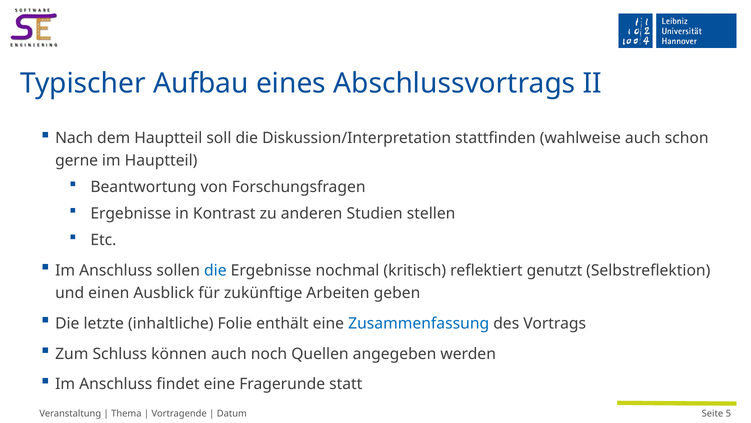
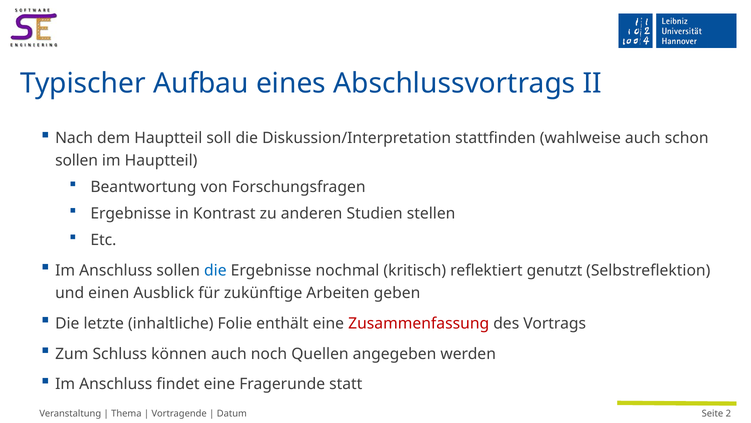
gerne at (77, 161): gerne -> sollen
Zusammenfassung colour: blue -> red
5: 5 -> 2
